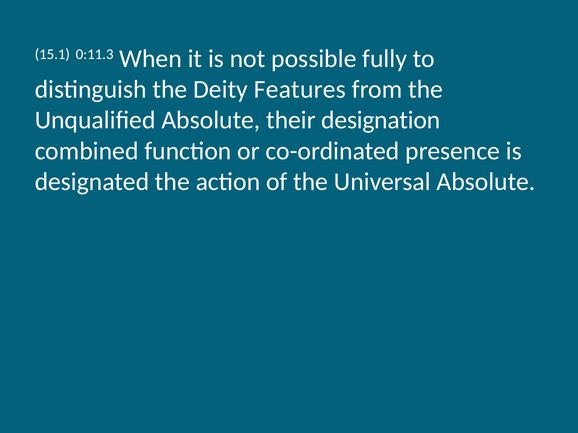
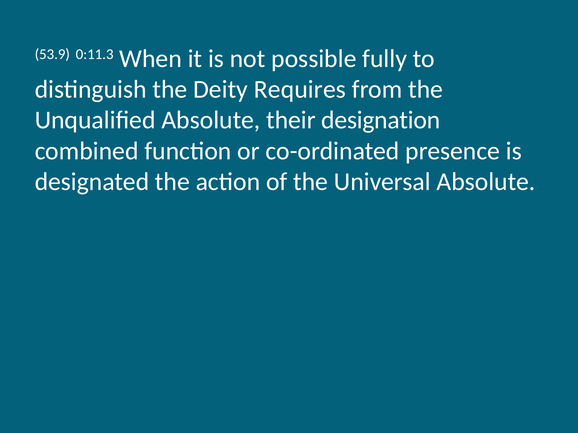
15.1: 15.1 -> 53.9
Features: Features -> Requires
